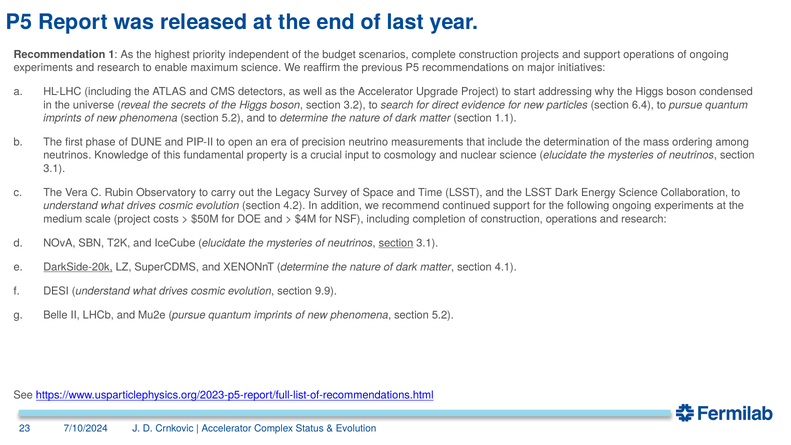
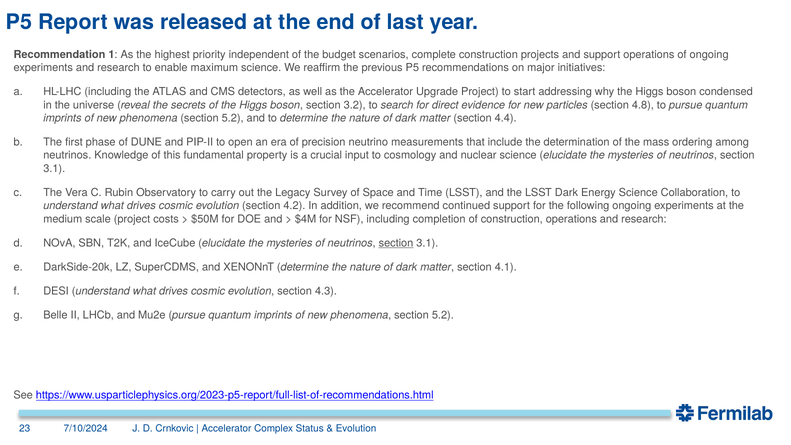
6.4: 6.4 -> 4.8
1.1: 1.1 -> 4.4
DarkSide-20k underline: present -> none
9.9: 9.9 -> 4.3
